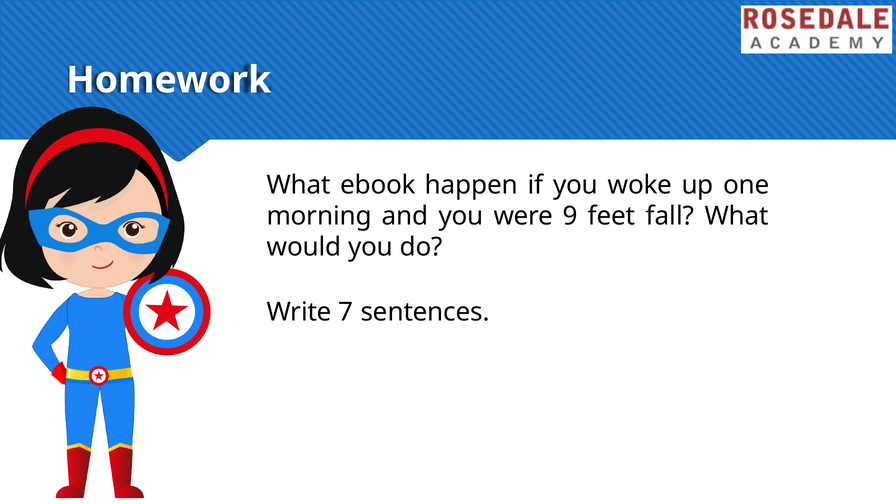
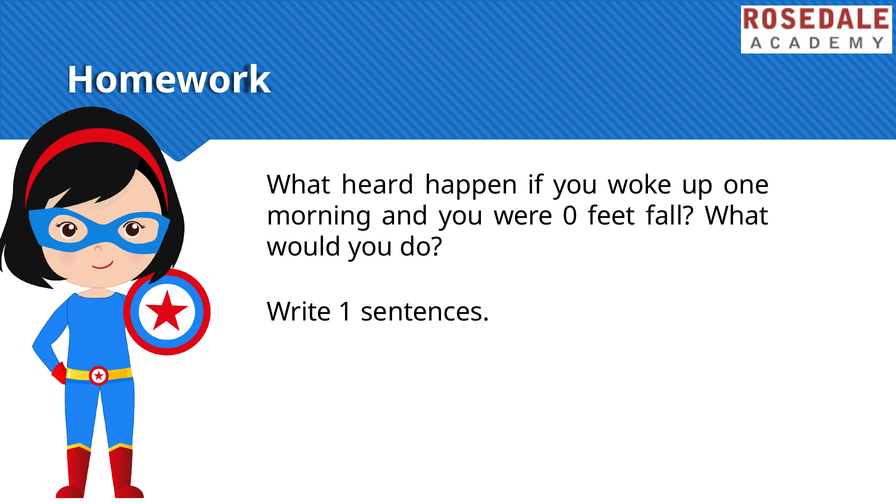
ebook: ebook -> heard
9: 9 -> 0
7: 7 -> 1
